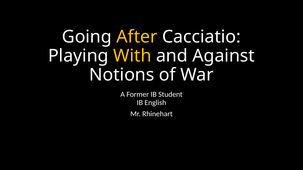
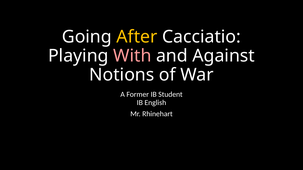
With colour: yellow -> pink
